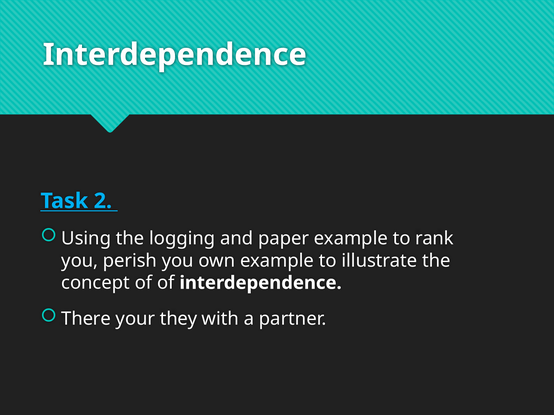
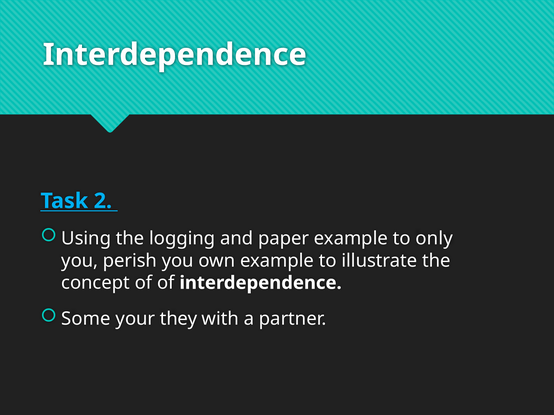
rank: rank -> only
There: There -> Some
